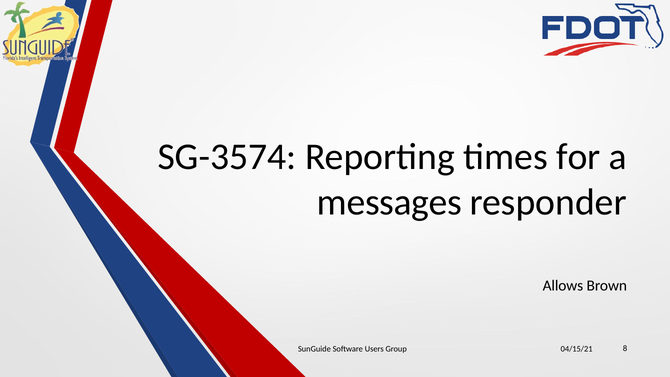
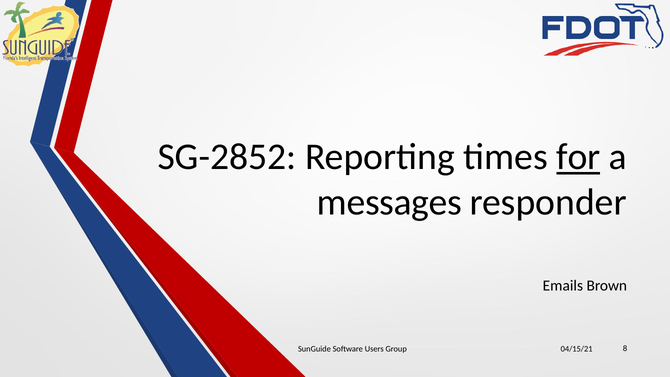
SG-3574: SG-3574 -> SG-2852
for underline: none -> present
Allows: Allows -> Emails
